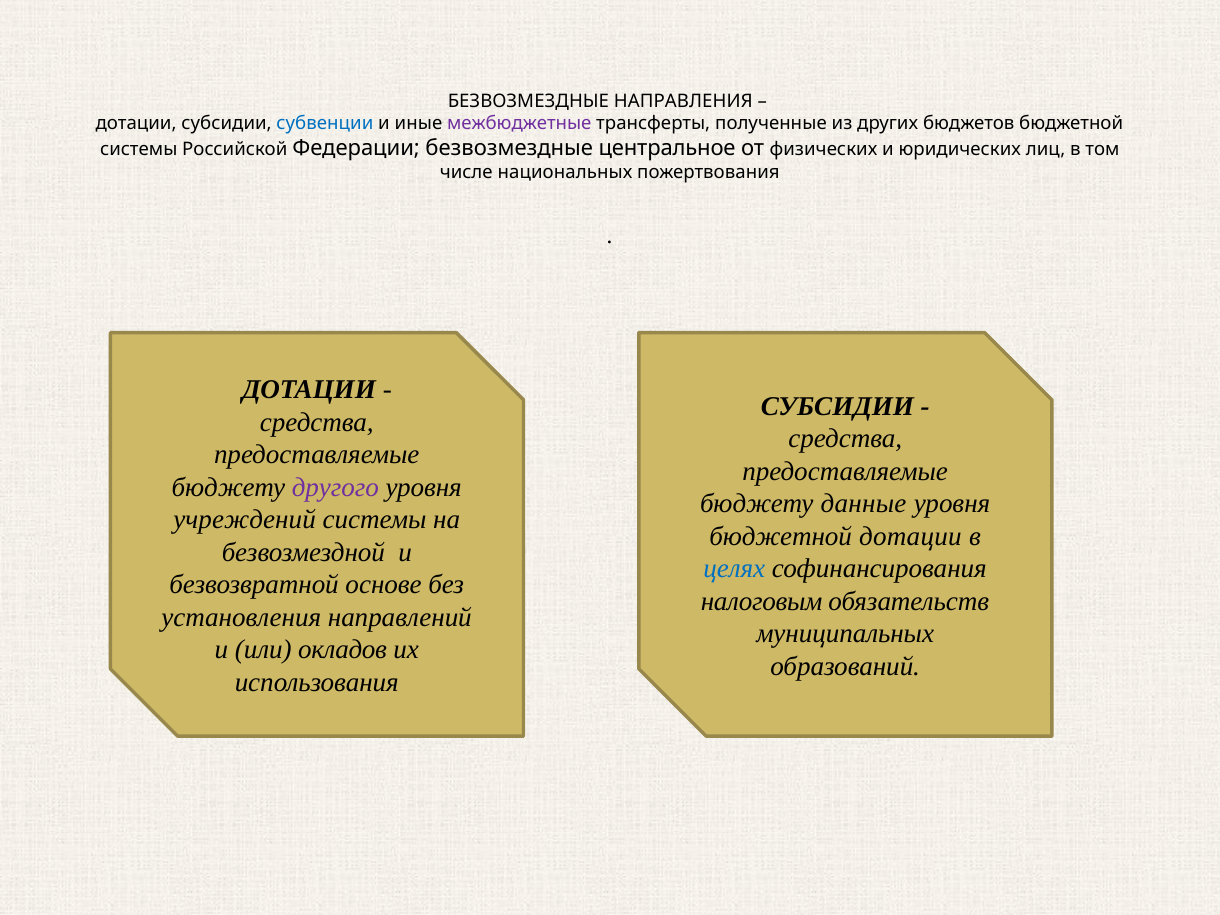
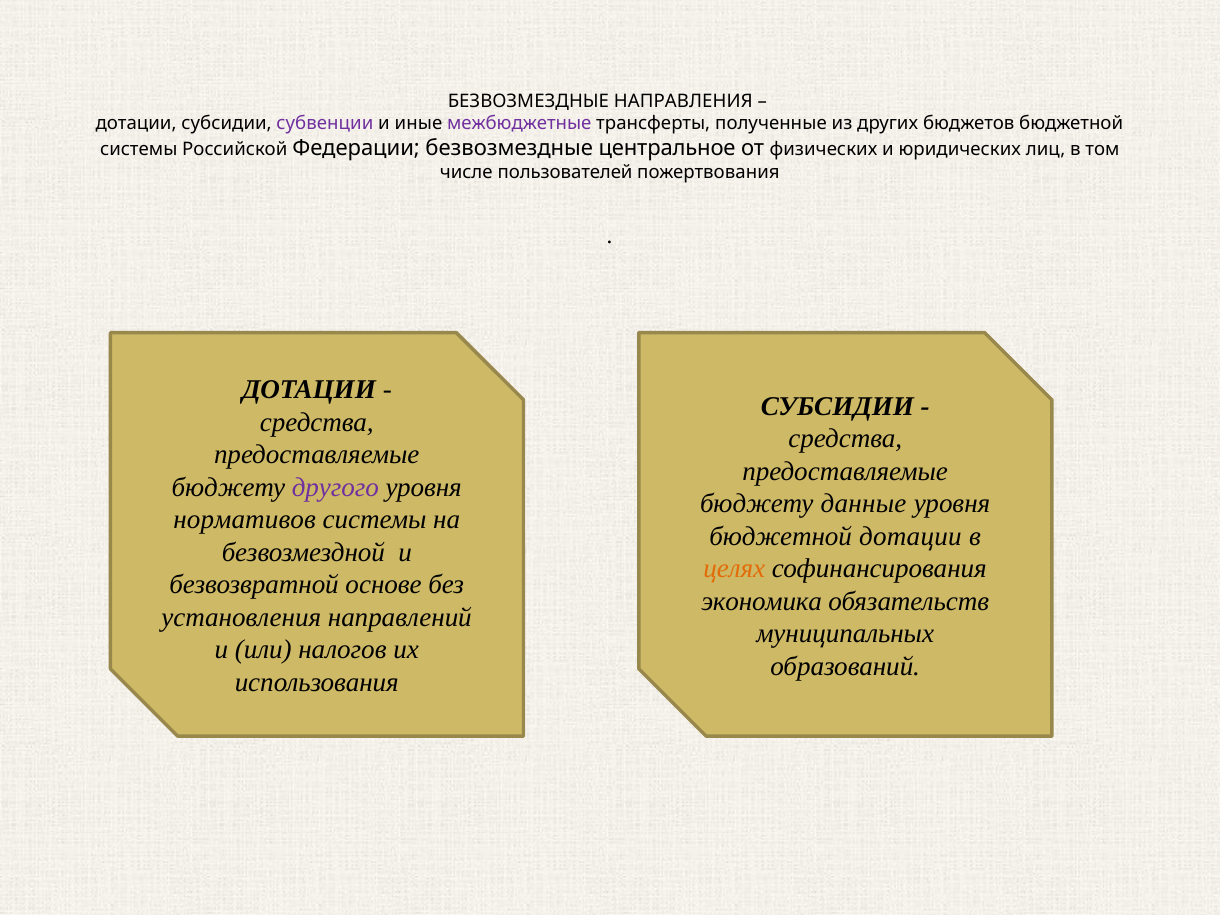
субвенции colour: blue -> purple
национальных: национальных -> пользователей
учреждений: учреждений -> нормативов
целях colour: blue -> orange
налоговым: налоговым -> экономика
окладов: окладов -> налогов
